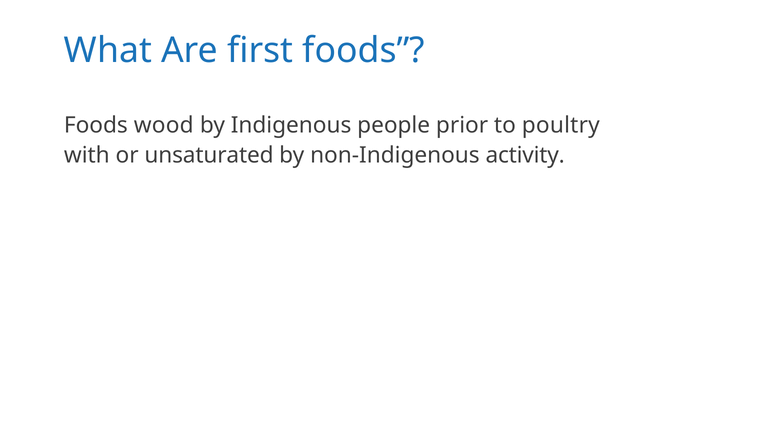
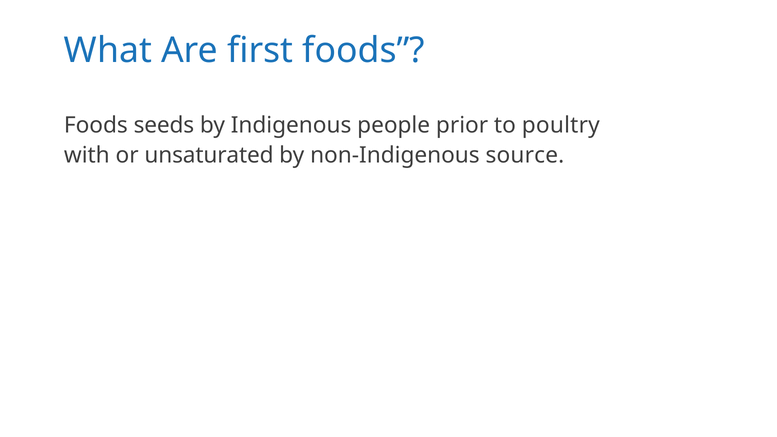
wood: wood -> seeds
activity: activity -> source
